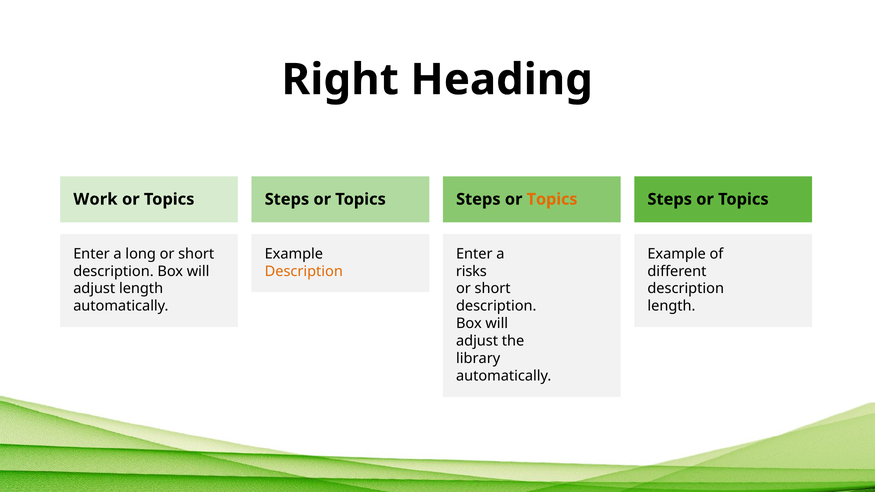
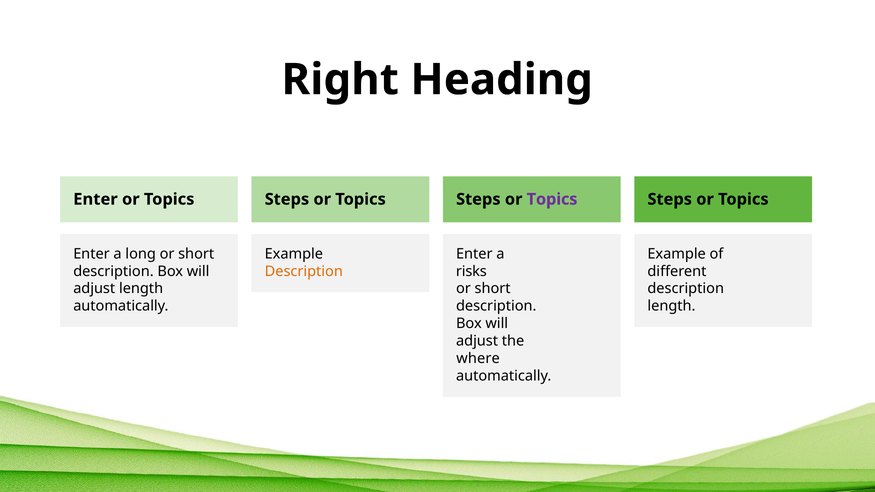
Work at (95, 199): Work -> Enter
Topics at (552, 199) colour: orange -> purple
library: library -> where
